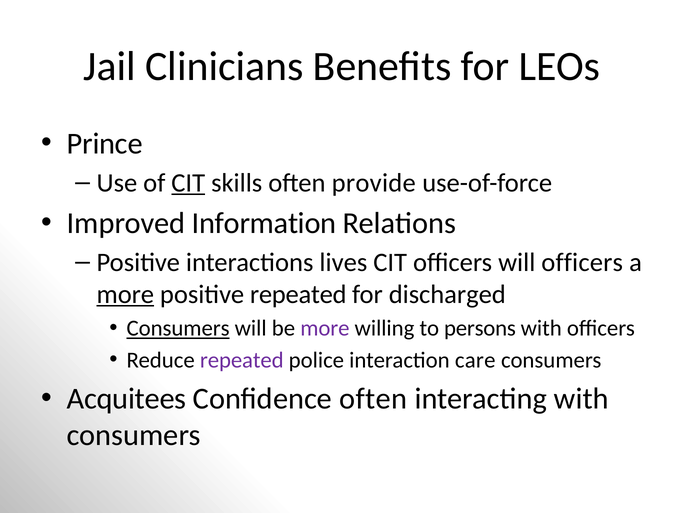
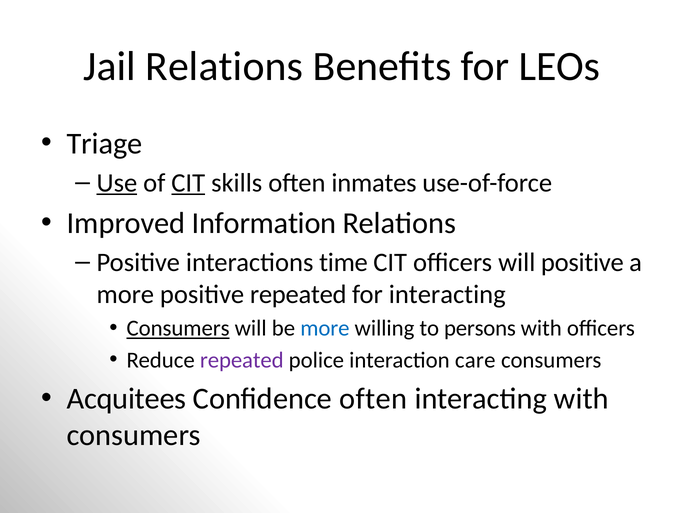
Jail Clinicians: Clinicians -> Relations
Prince: Prince -> Triage
Use underline: none -> present
provide: provide -> inmates
lives: lives -> time
will officers: officers -> positive
more at (125, 294) underline: present -> none
for discharged: discharged -> interacting
more at (325, 328) colour: purple -> blue
